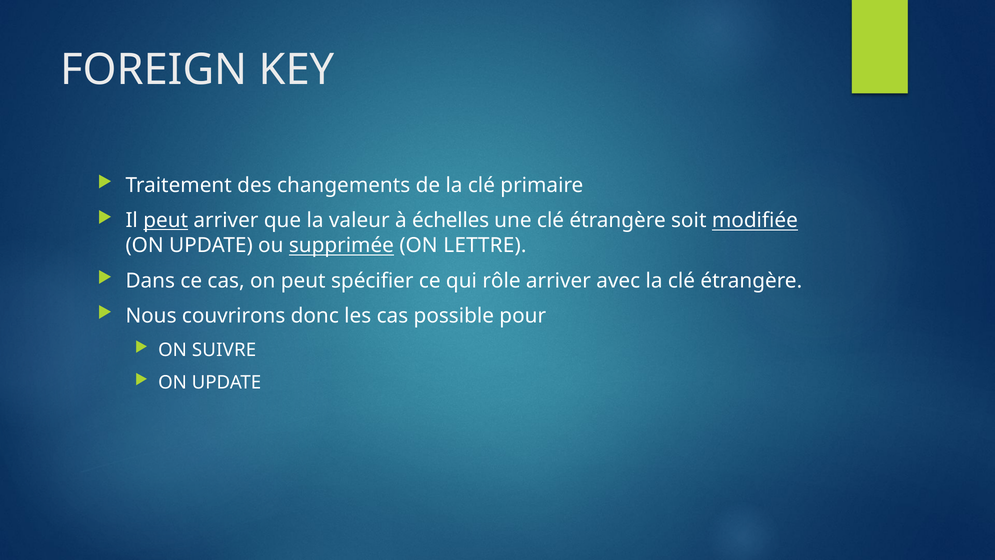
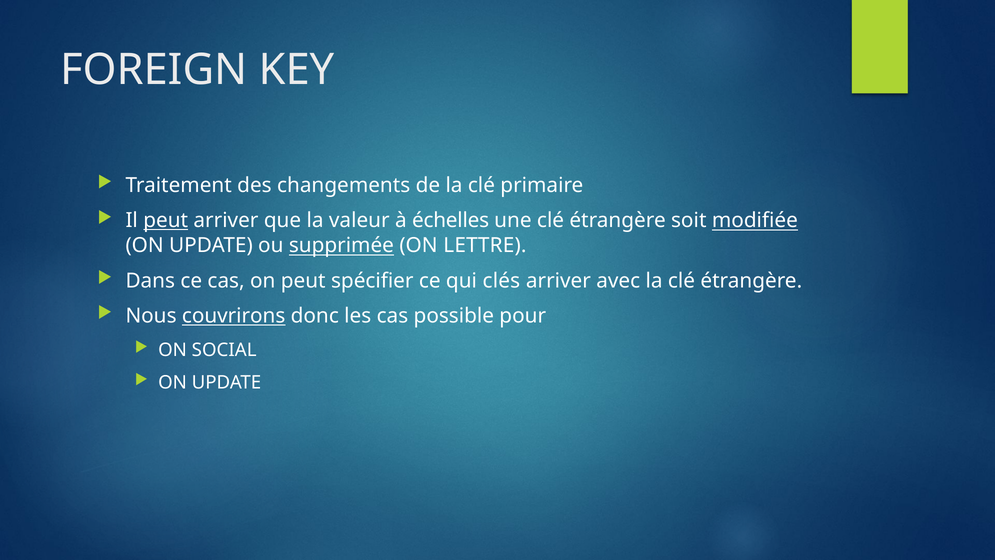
rôle: rôle -> clés
couvrirons underline: none -> present
SUIVRE: SUIVRE -> SOCIAL
